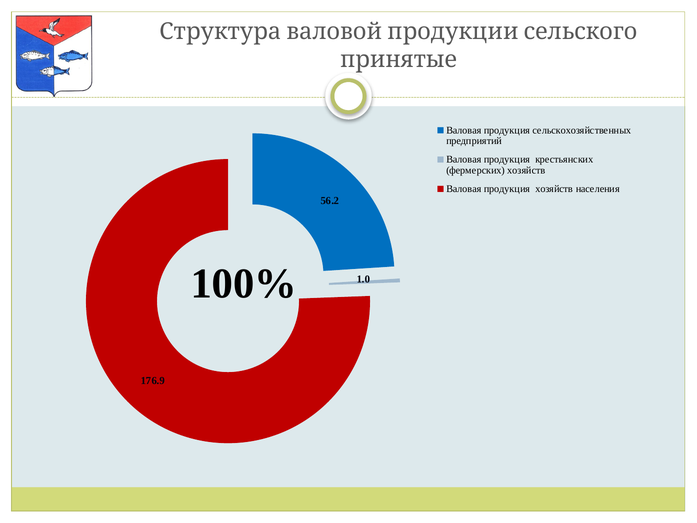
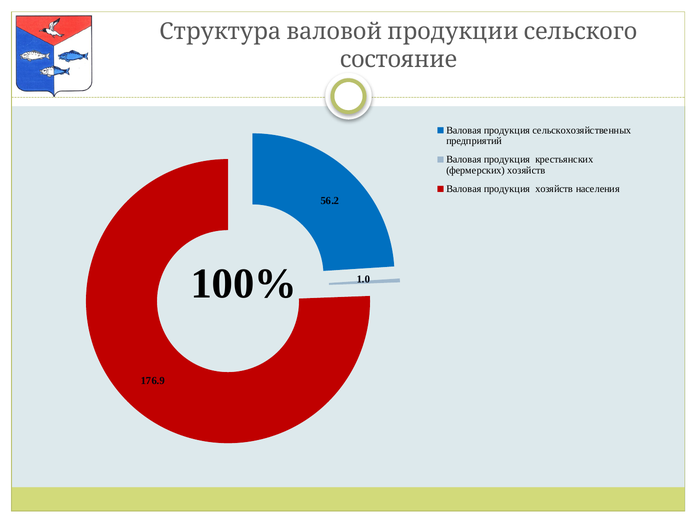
принятые: принятые -> состояние
